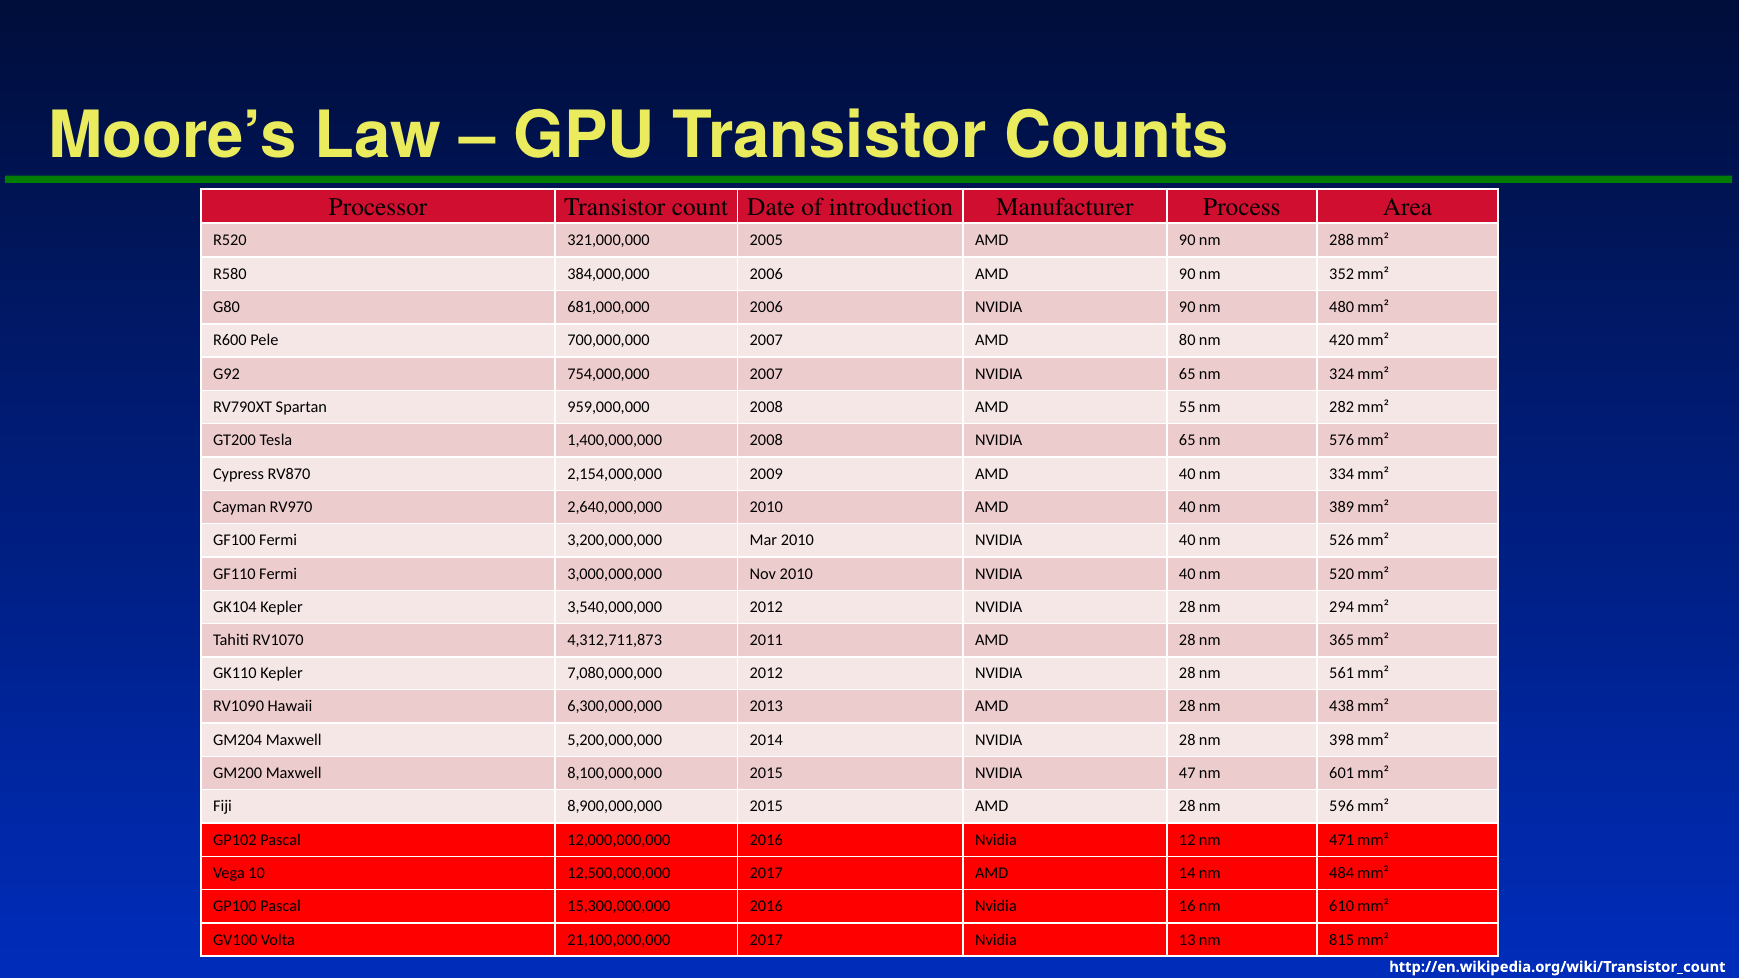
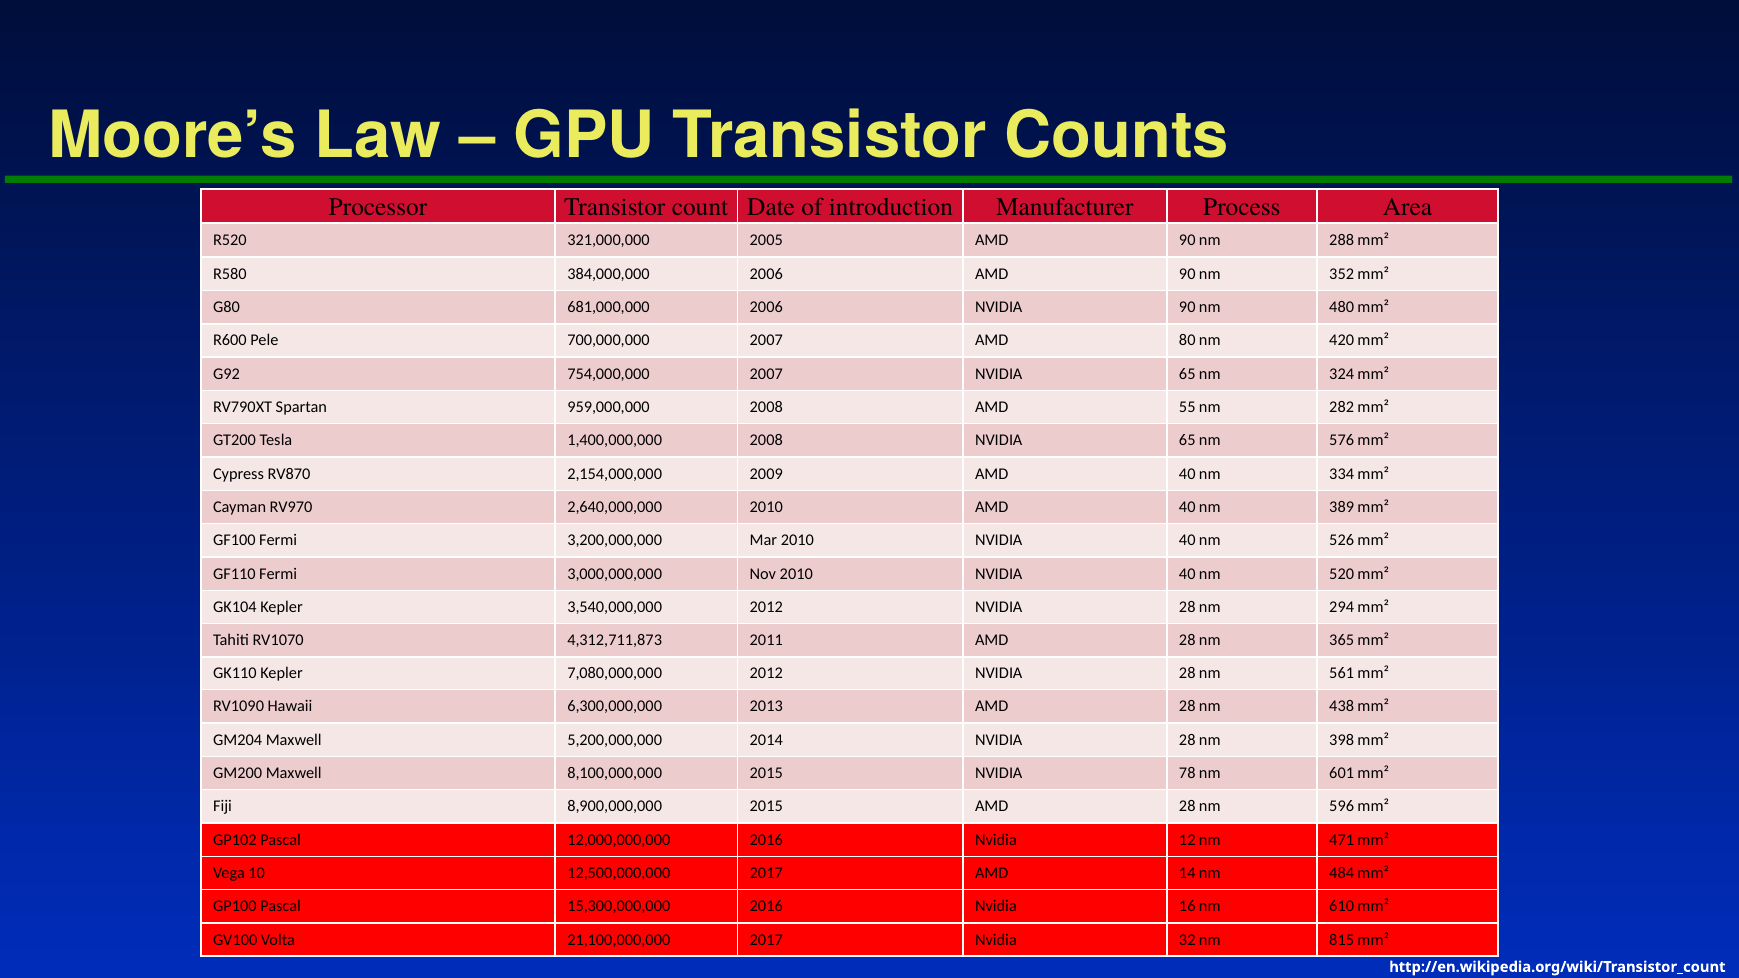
47: 47 -> 78
13: 13 -> 32
